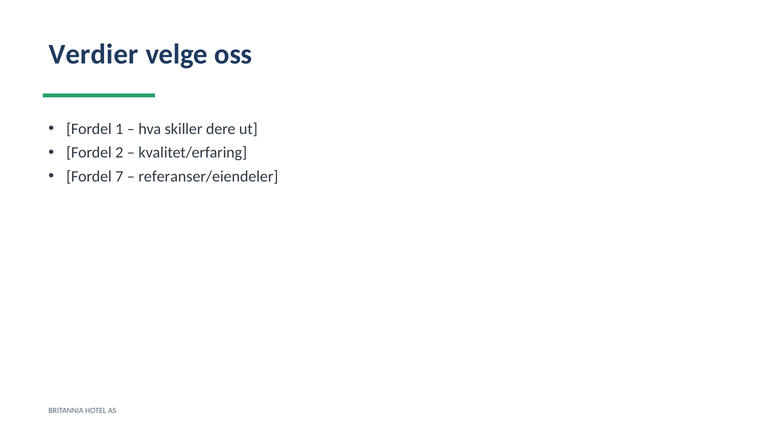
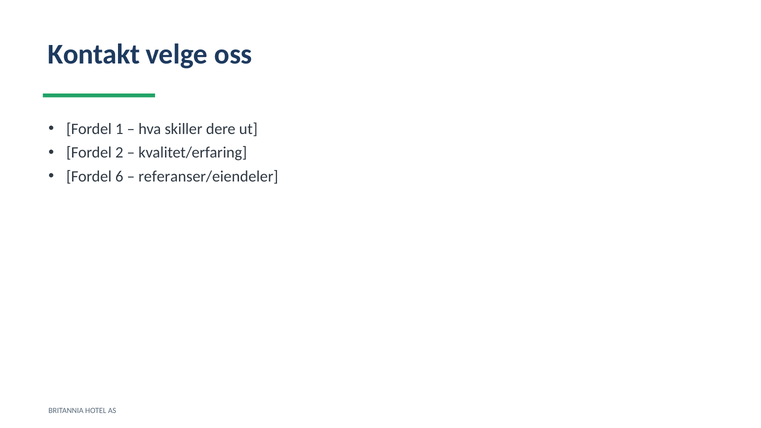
Verdier: Verdier -> Kontakt
7: 7 -> 6
